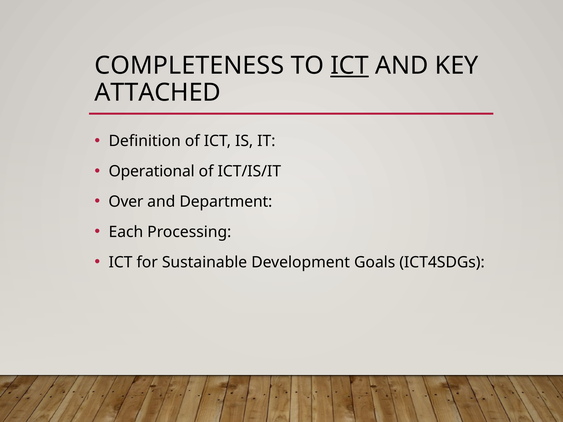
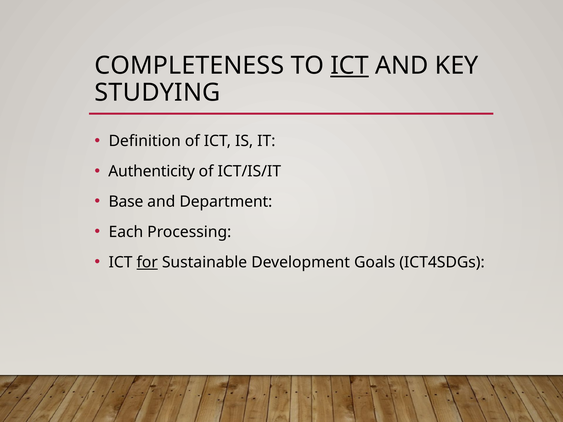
ATTACHED: ATTACHED -> STUDYING
Operational: Operational -> Authenticity
Over: Over -> Base
for underline: none -> present
